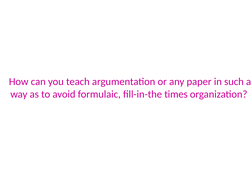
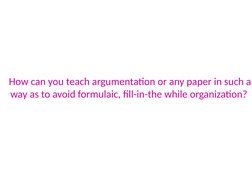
times: times -> while
